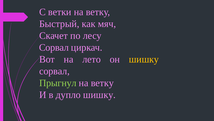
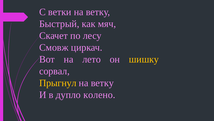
Сорвал at (54, 47): Сорвал -> Смовж
Прыгнул colour: light green -> yellow
дупло шишку: шишку -> колено
